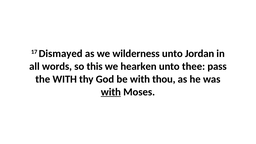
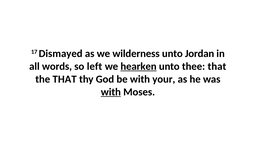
this: this -> left
hearken underline: none -> present
thee pass: pass -> that
the WITH: WITH -> THAT
thou: thou -> your
